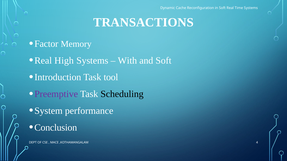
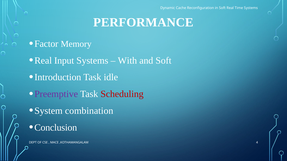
TRANSACTIONS: TRANSACTIONS -> PERFORMANCE
High: High -> Input
tool: tool -> idle
Scheduling colour: black -> red
performance: performance -> combination
